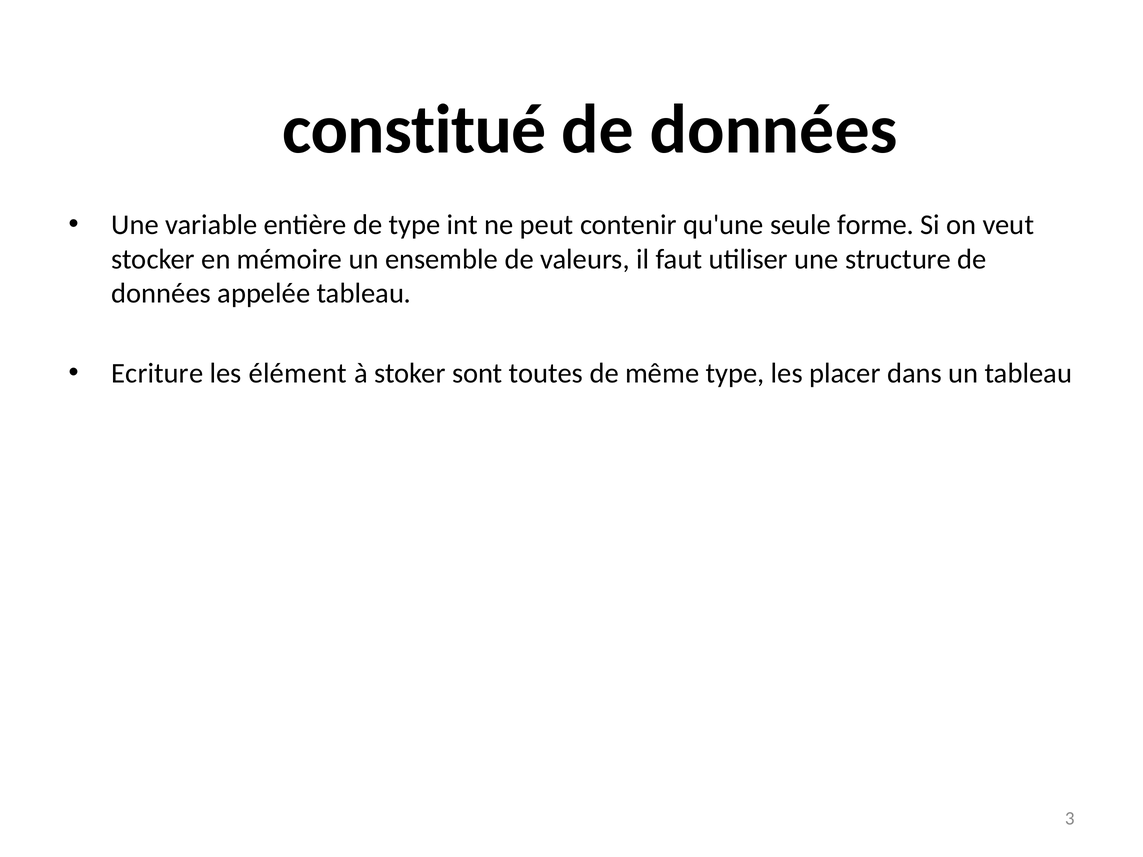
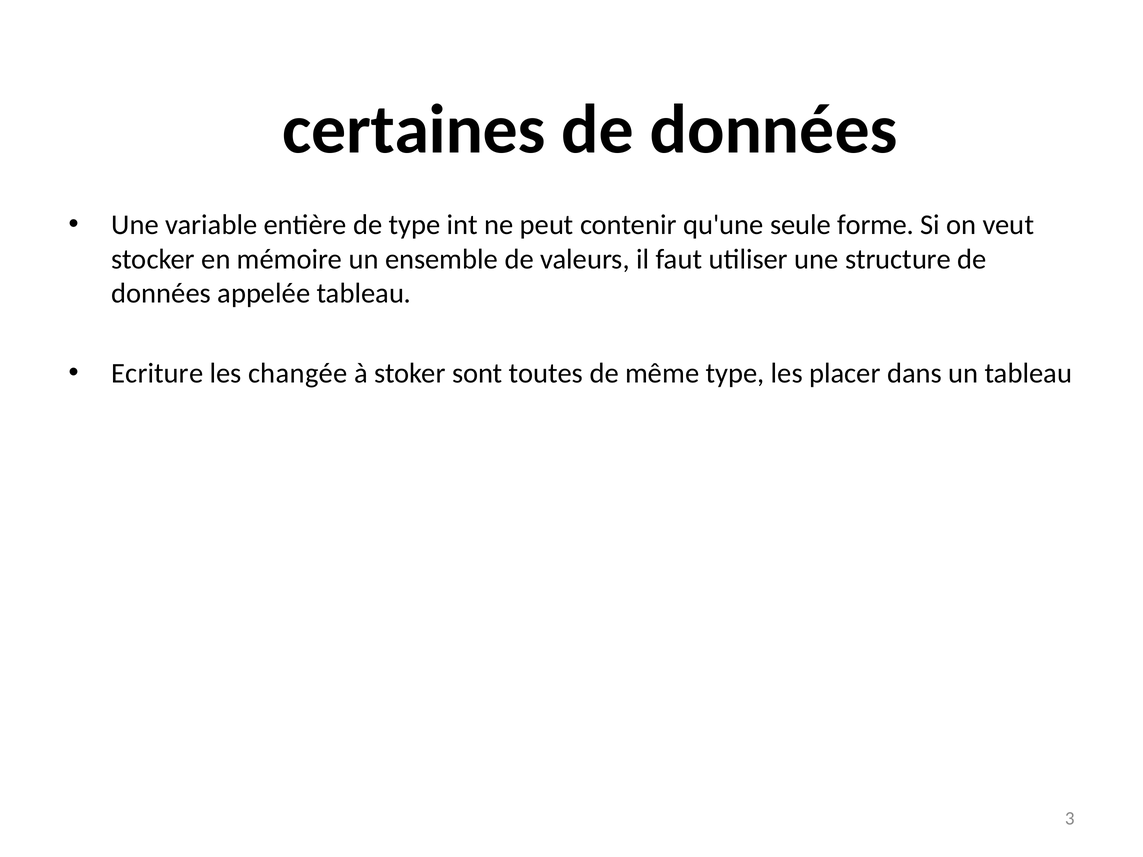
constitué: constitué -> certaines
élément: élément -> changée
